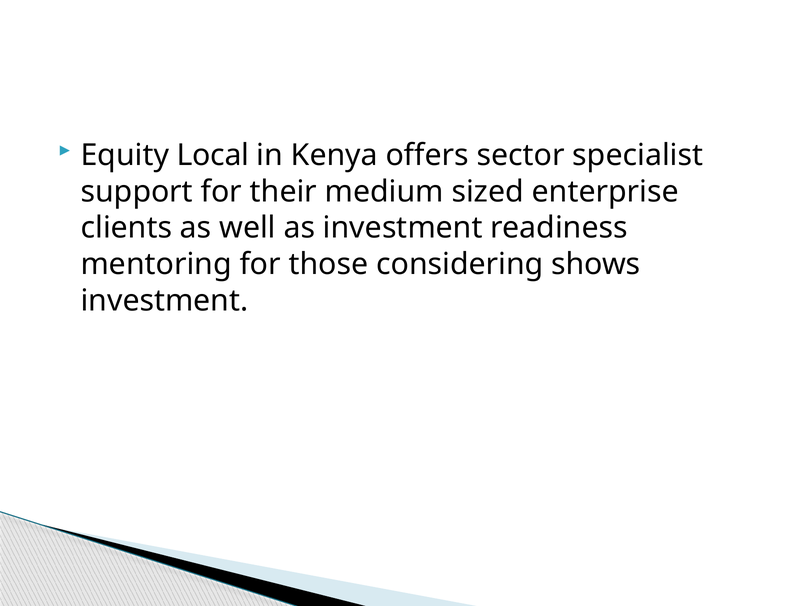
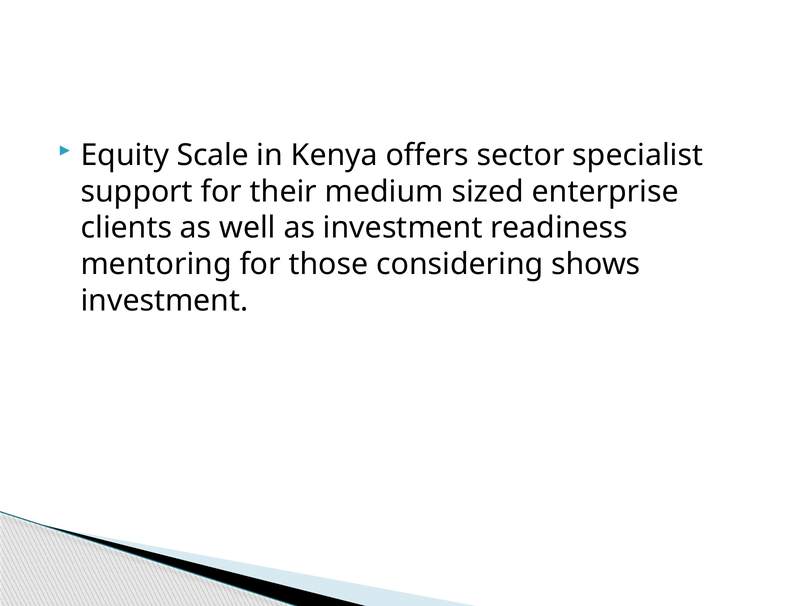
Local: Local -> Scale
